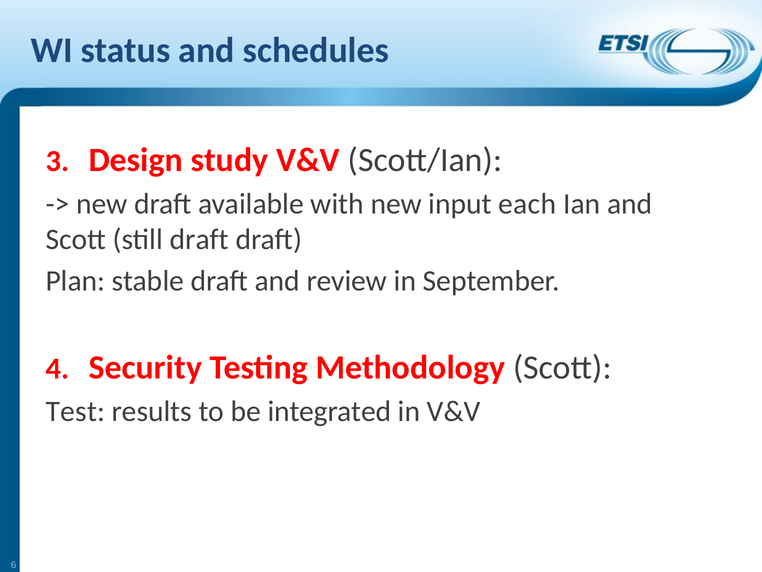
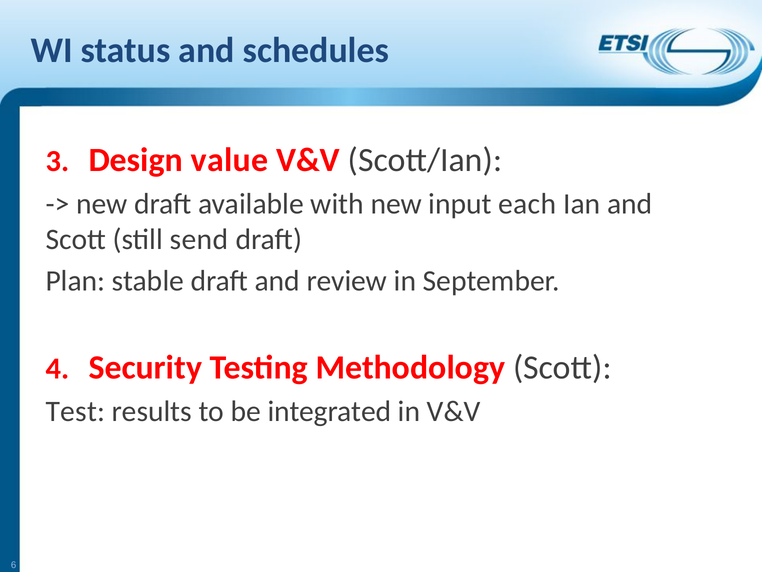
study: study -> value
still draft: draft -> send
